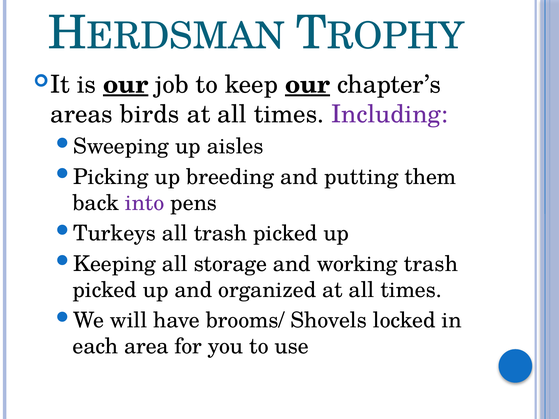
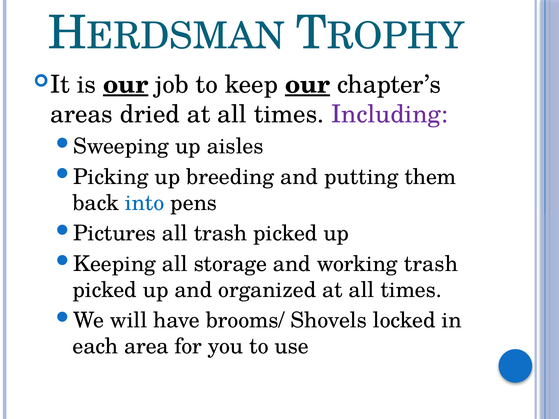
birds: birds -> dried
into colour: purple -> blue
Turkeys: Turkeys -> Pictures
